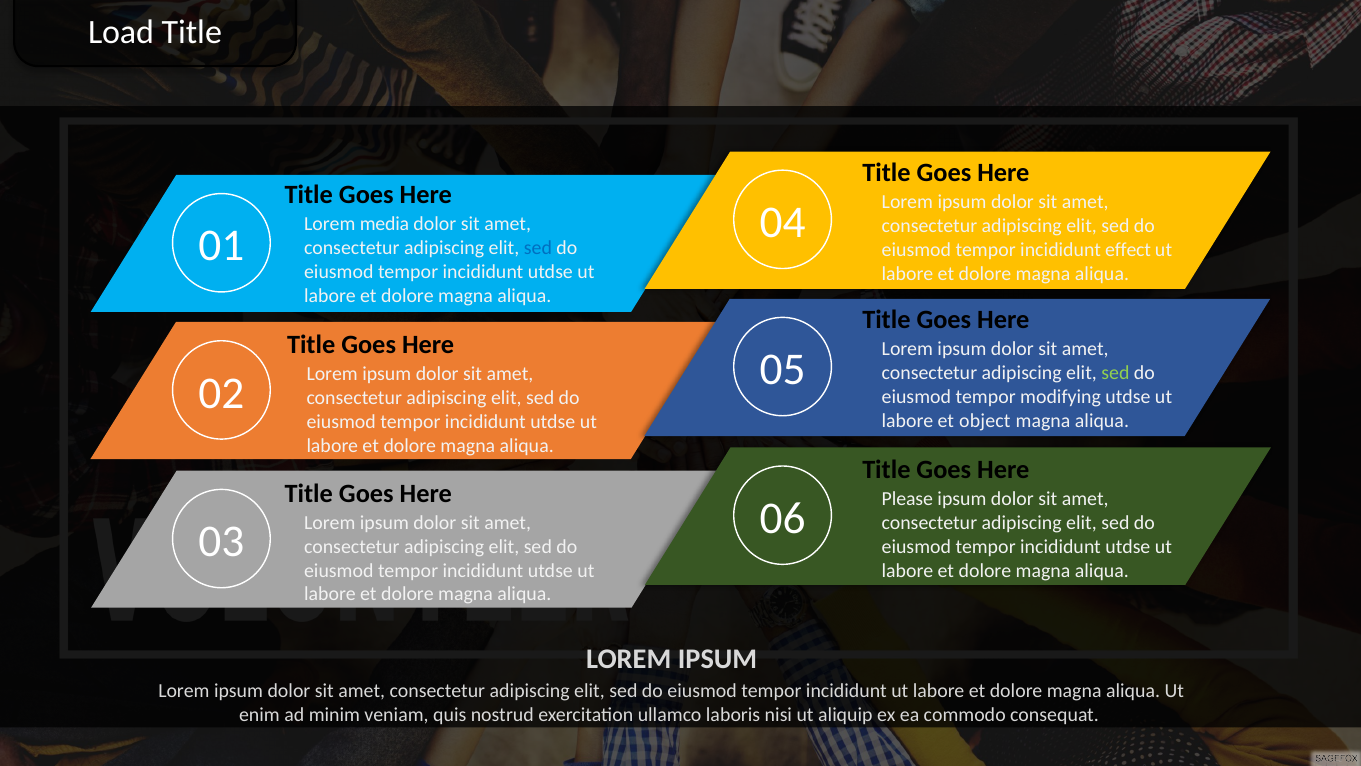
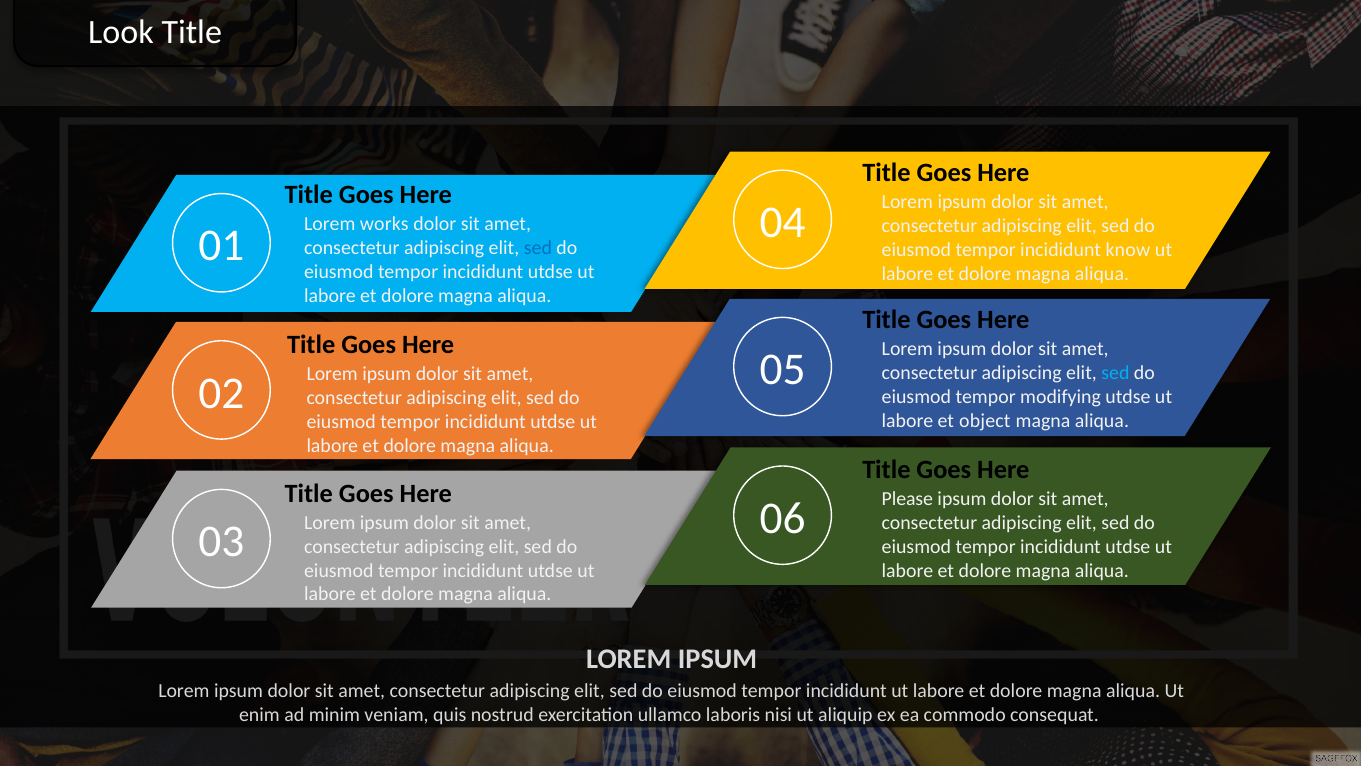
Load: Load -> Look
media: media -> works
effect: effect -> know
sed at (1115, 373) colour: light green -> light blue
